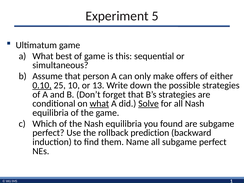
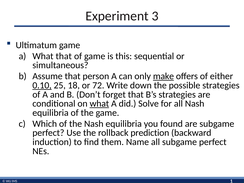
5: 5 -> 3
What best: best -> that
make underline: none -> present
10: 10 -> 18
13: 13 -> 72
Solve underline: present -> none
